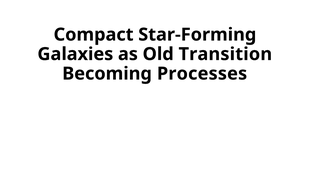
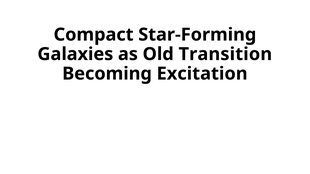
Processes: Processes -> Excitation
